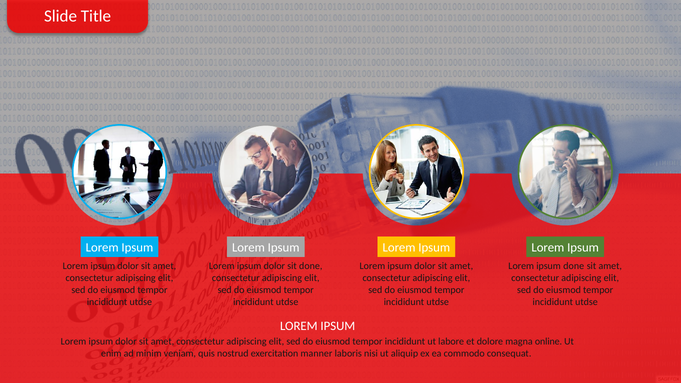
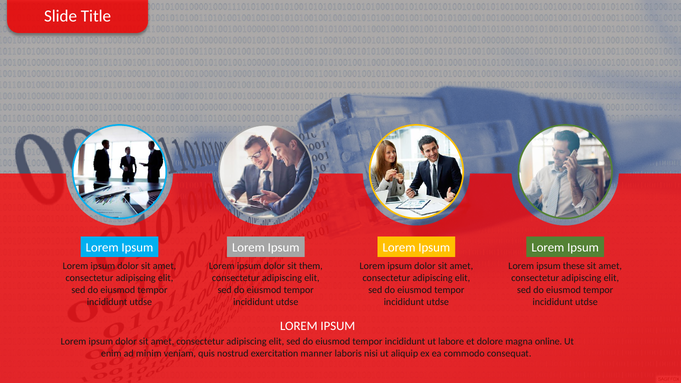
sit done: done -> them
ipsum done: done -> these
